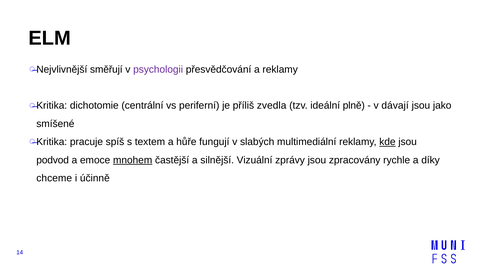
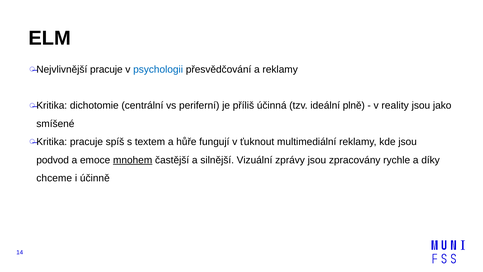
směřují at (106, 69): směřují -> pracuje
psychologii colour: purple -> blue
zvedla: zvedla -> účinná
dávají: dávají -> reality
slabých: slabých -> ťuknout
kde underline: present -> none
